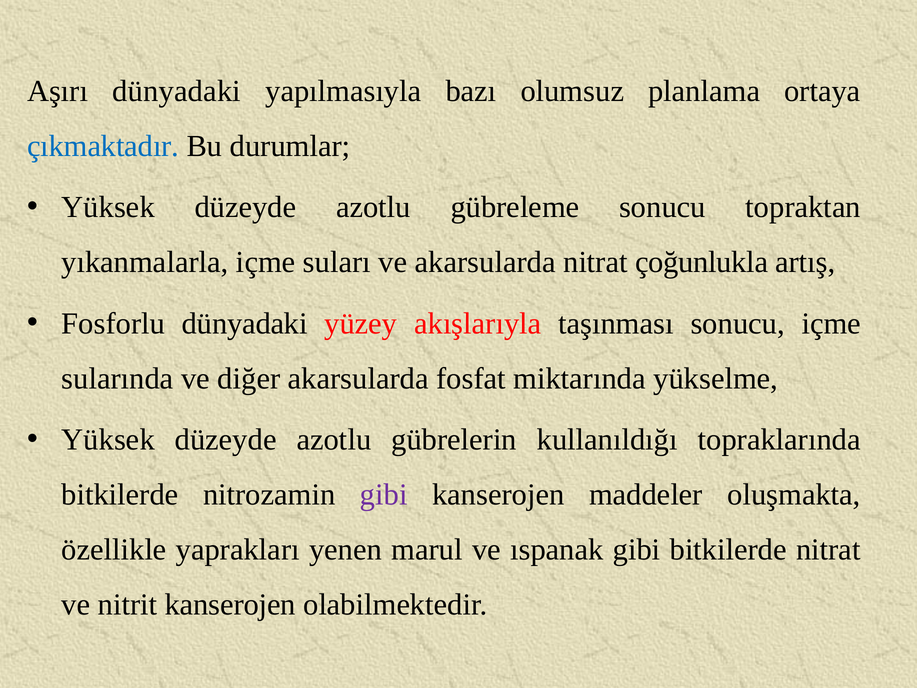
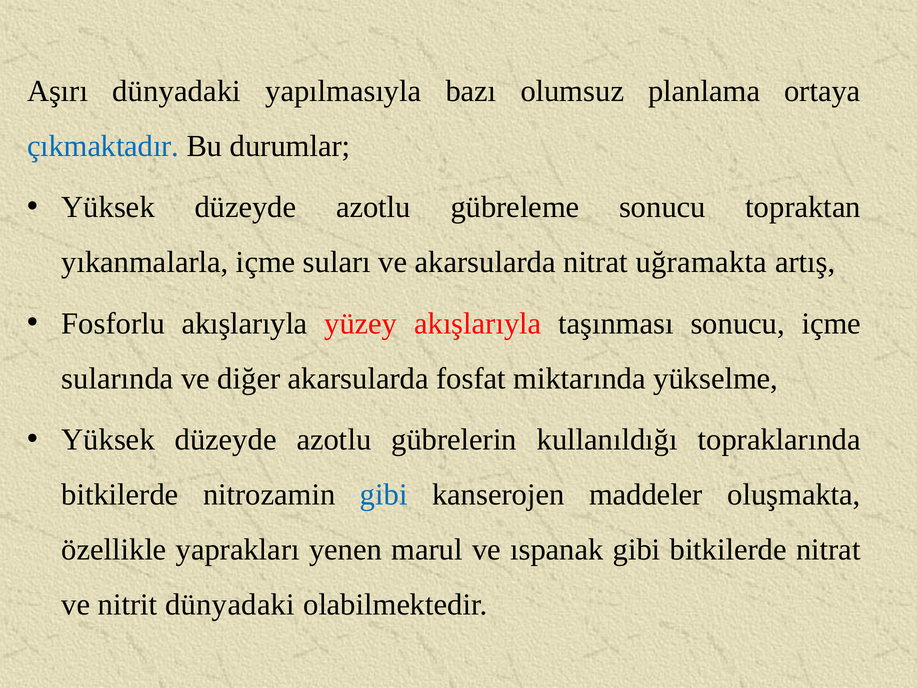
çoğunlukla: çoğunlukla -> uğramakta
Fosforlu dünyadaki: dünyadaki -> akışlarıyla
gibi at (384, 495) colour: purple -> blue
nitrit kanserojen: kanserojen -> dünyadaki
